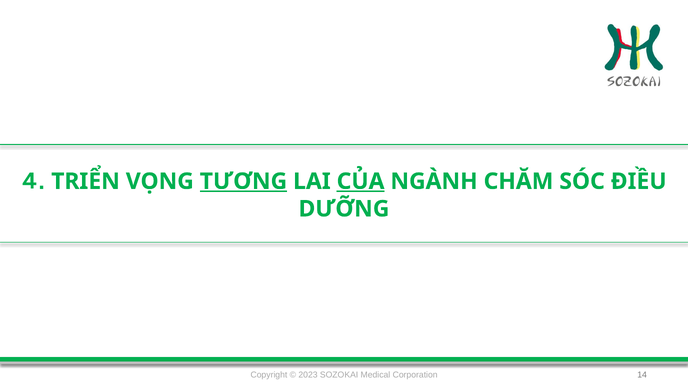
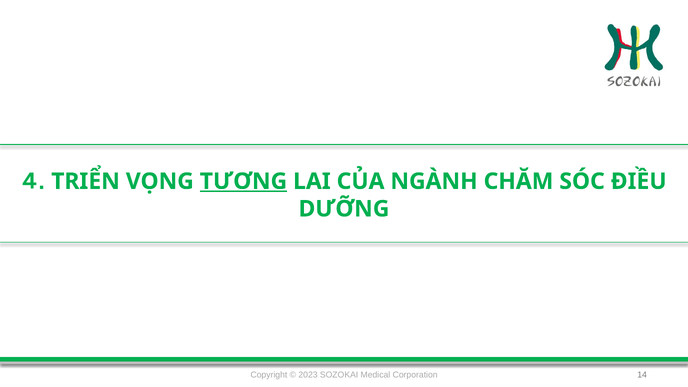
CỦA underline: present -> none
